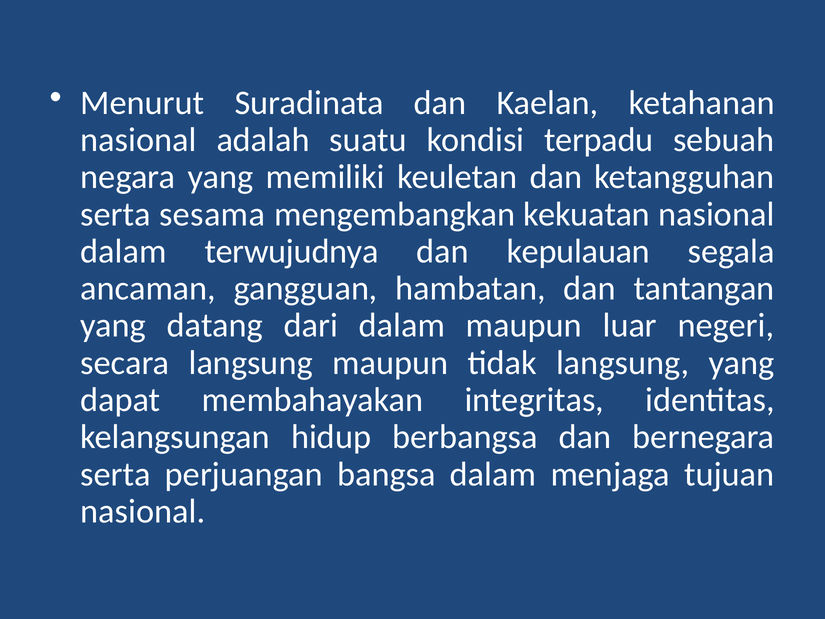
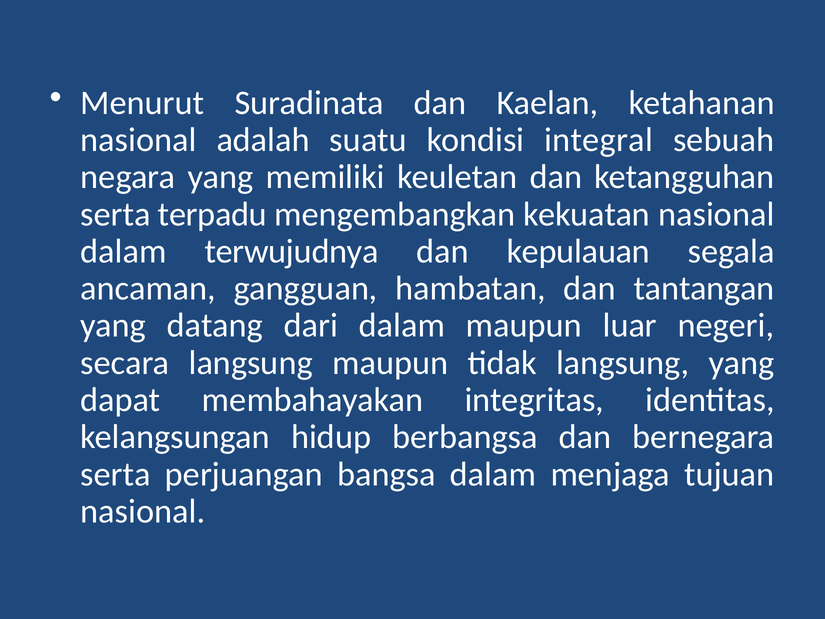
terpadu: terpadu -> integral
sesama: sesama -> terpadu
